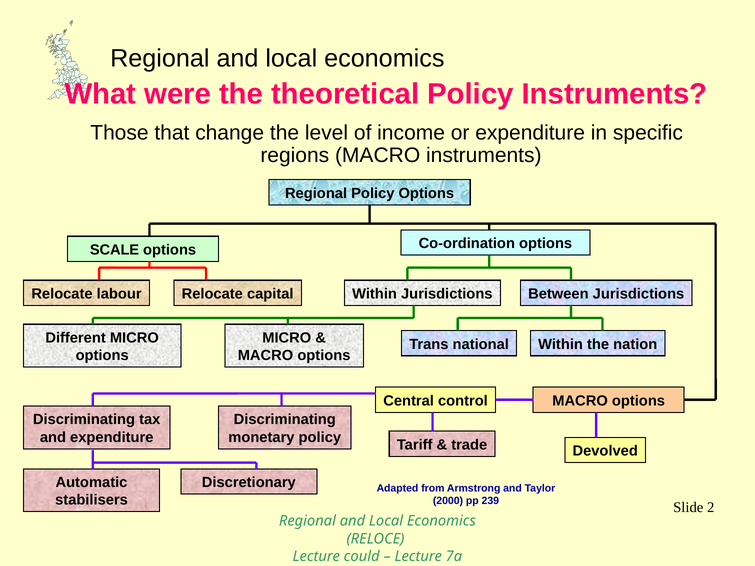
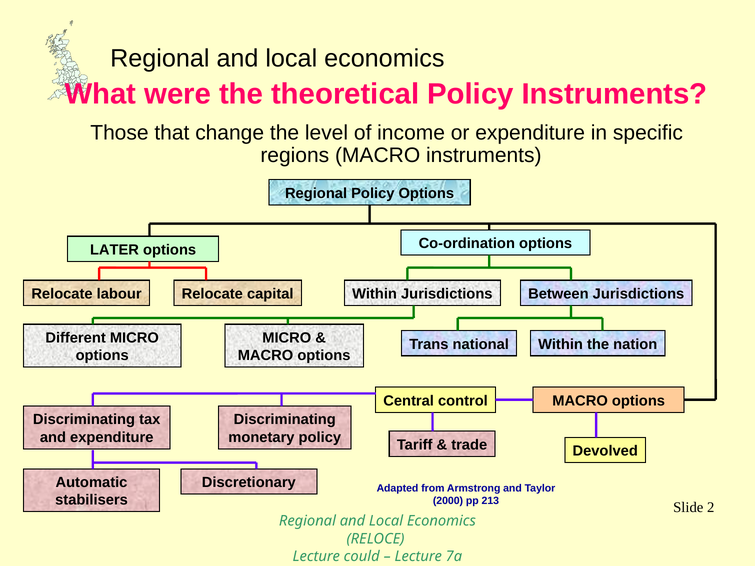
SCALE: SCALE -> LATER
239: 239 -> 213
